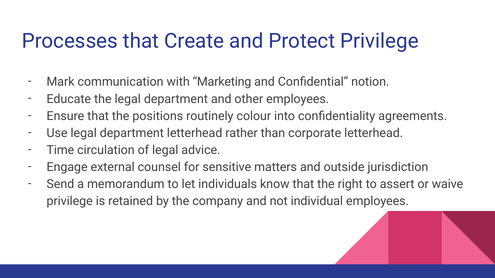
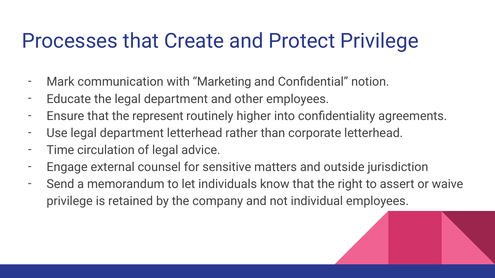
positions: positions -> represent
colour: colour -> higher
